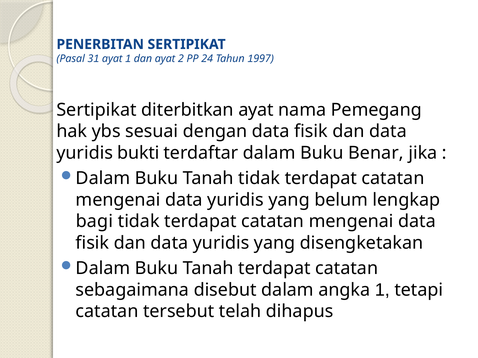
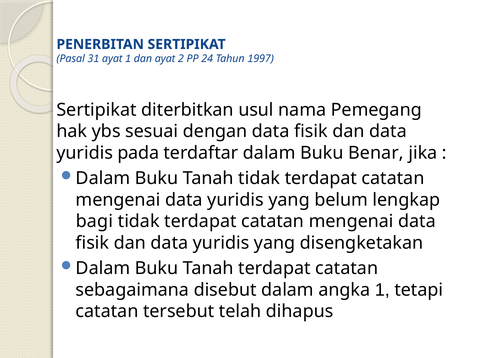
diterbitkan ayat: ayat -> usul
bukti: bukti -> pada
